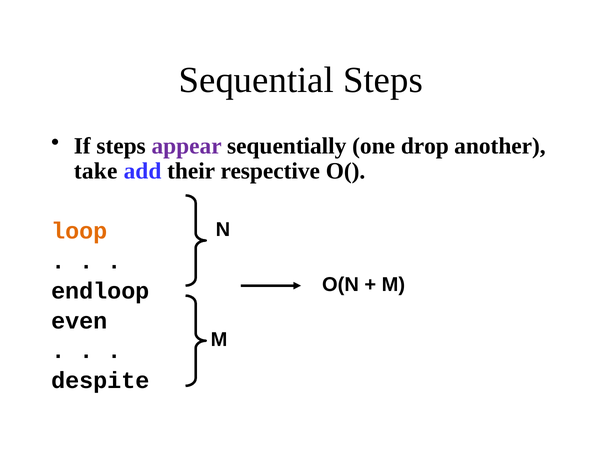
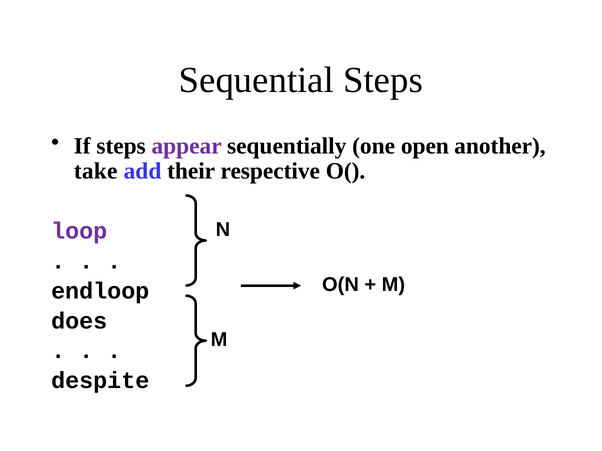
drop: drop -> open
loop colour: orange -> purple
even: even -> does
